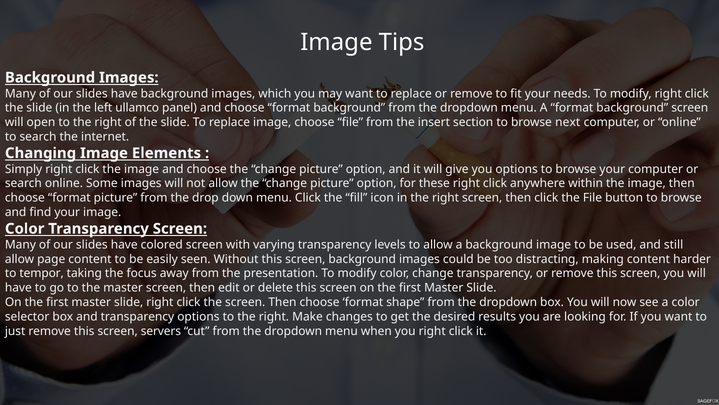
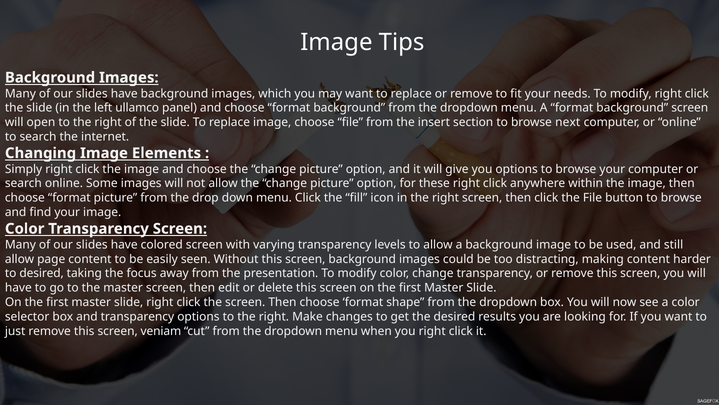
to tempor: tempor -> desired
servers: servers -> veniam
